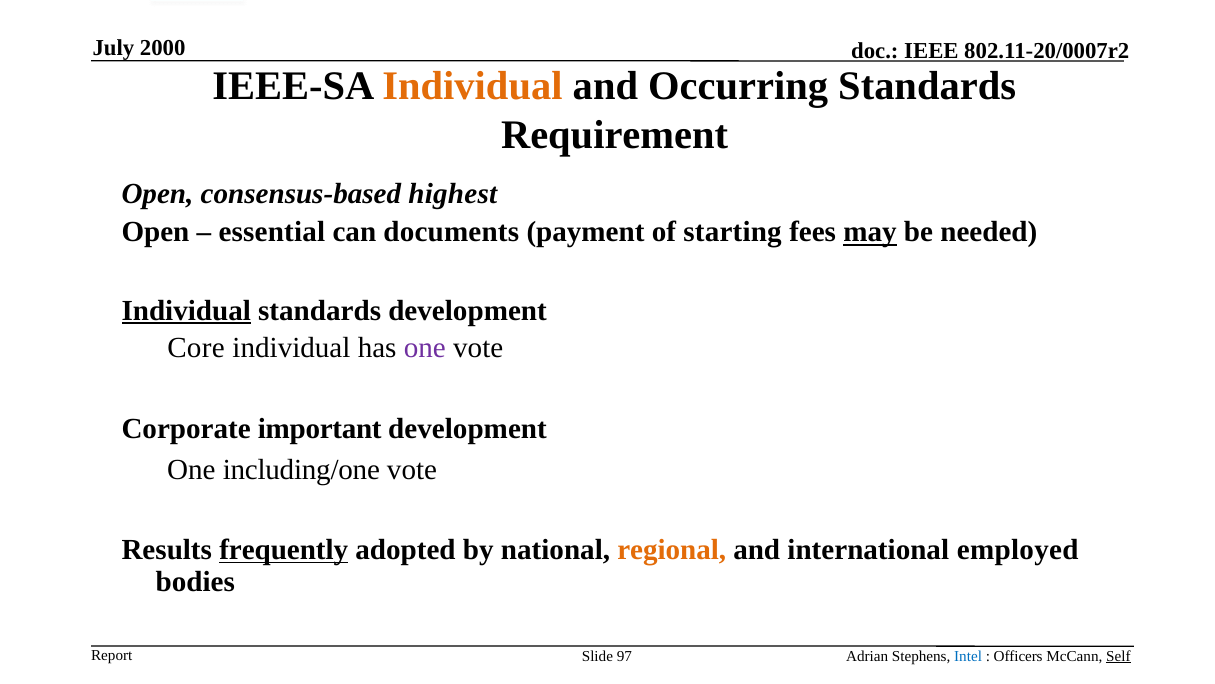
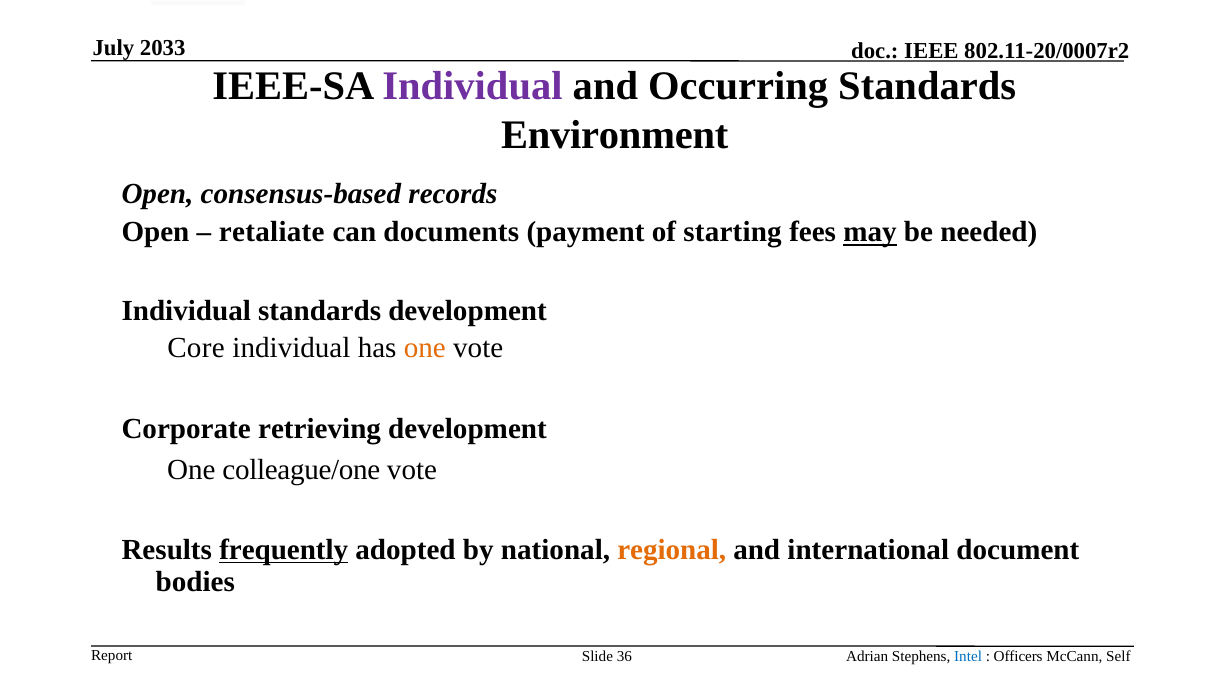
2000: 2000 -> 2033
Individual at (472, 86) colour: orange -> purple
Requirement: Requirement -> Environment
highest: highest -> records
essential: essential -> retaliate
Individual at (186, 310) underline: present -> none
one at (425, 348) colour: purple -> orange
important: important -> retrieving
including/one: including/one -> colleague/one
employed: employed -> document
97: 97 -> 36
Self underline: present -> none
